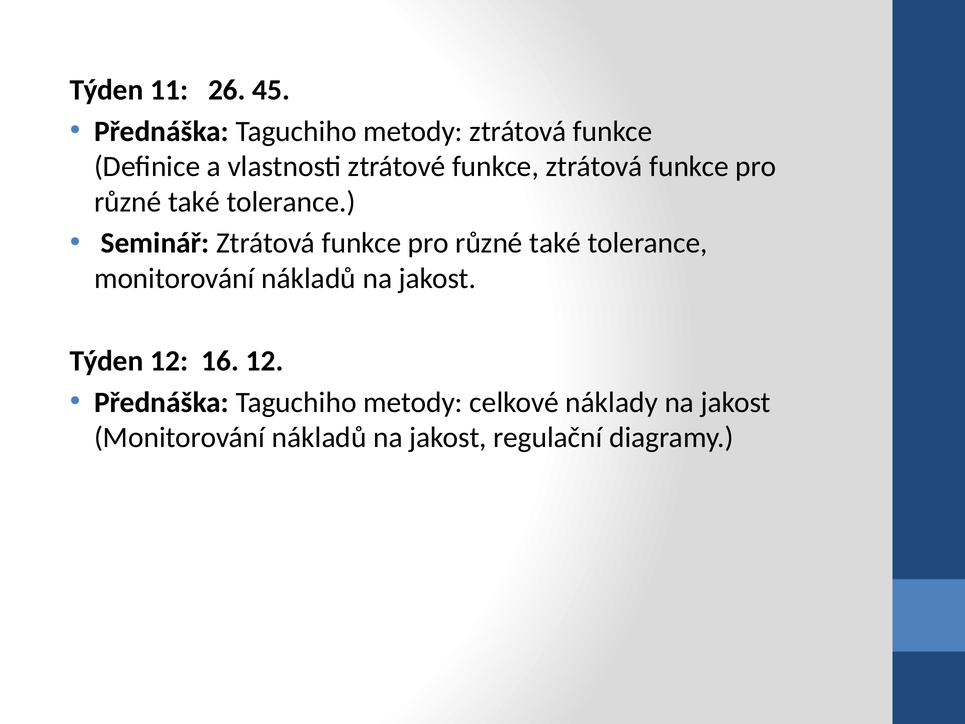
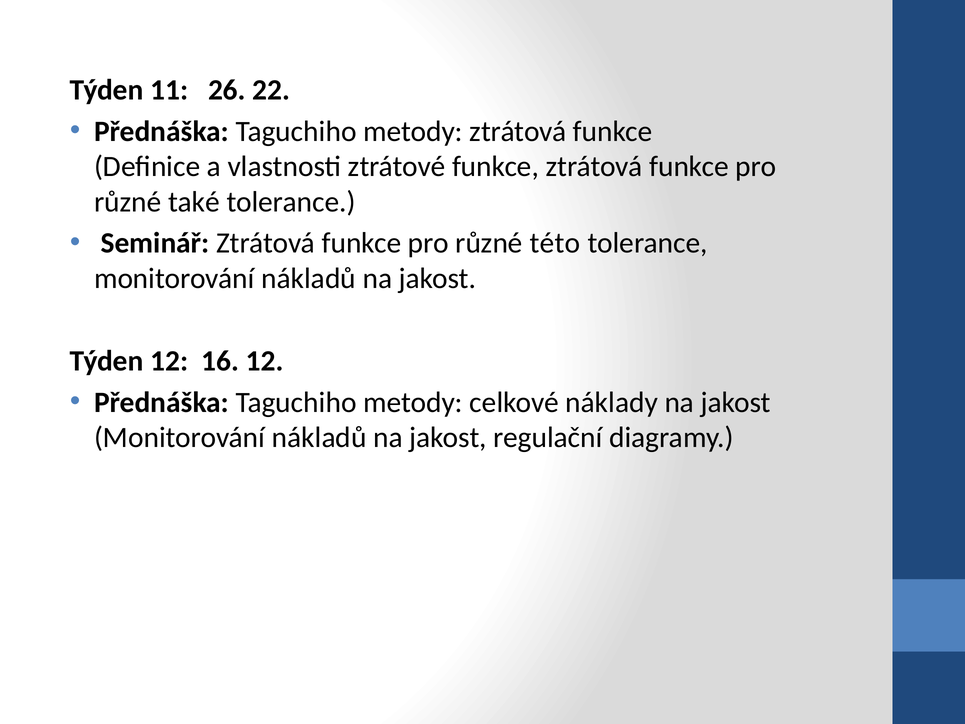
45: 45 -> 22
také at (555, 243): také -> této
